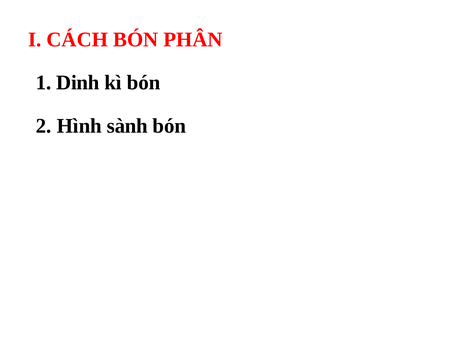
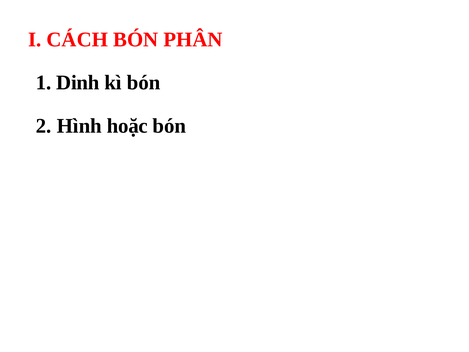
sành: sành -> hoặc
